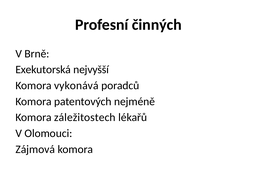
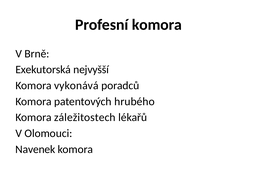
Profesní činných: činných -> komora
nejméně: nejméně -> hrubého
Zájmová: Zájmová -> Navenek
